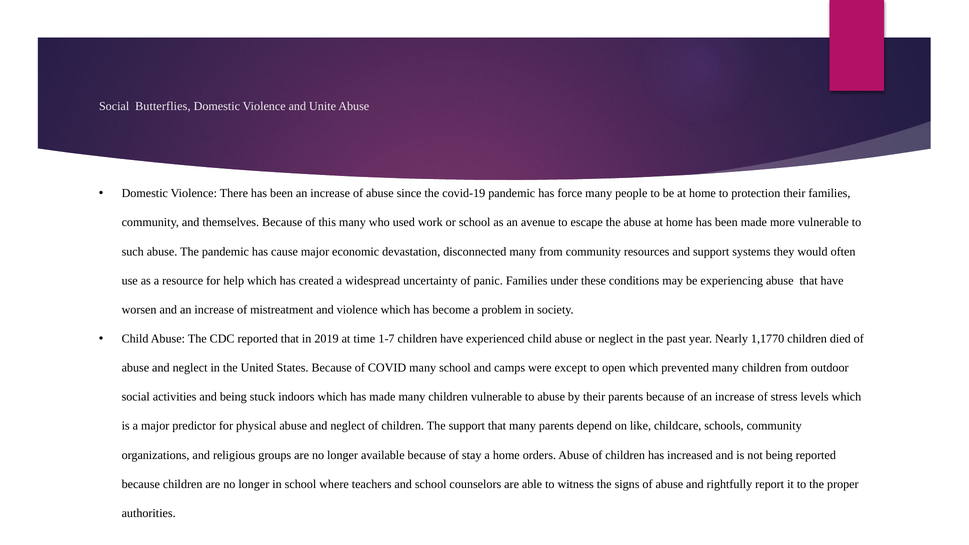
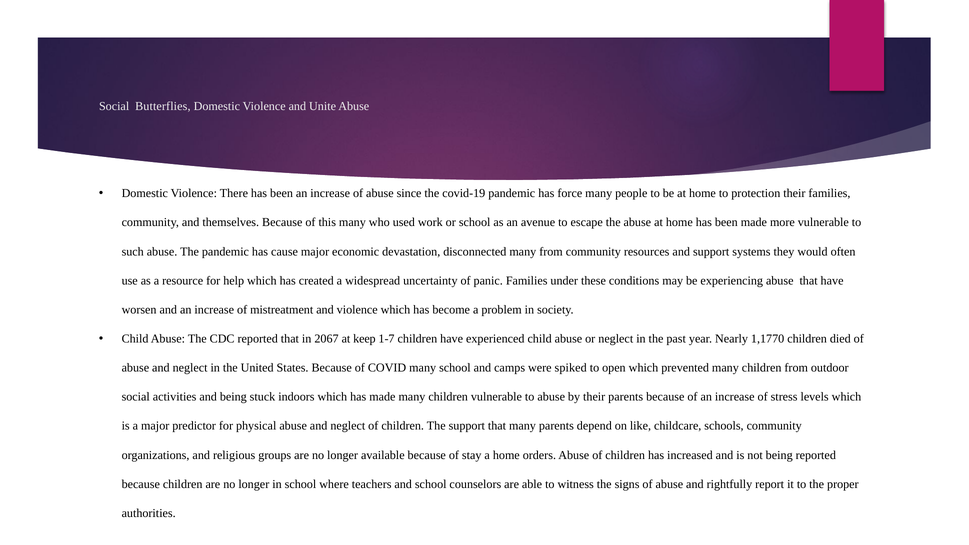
2019: 2019 -> 2067
time: time -> keep
except: except -> spiked
